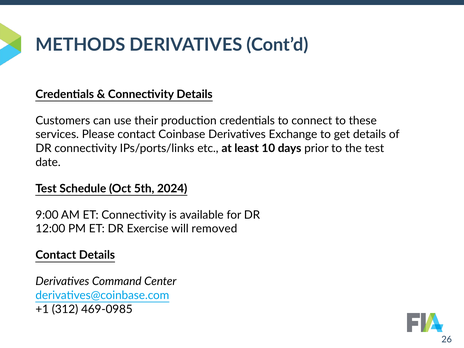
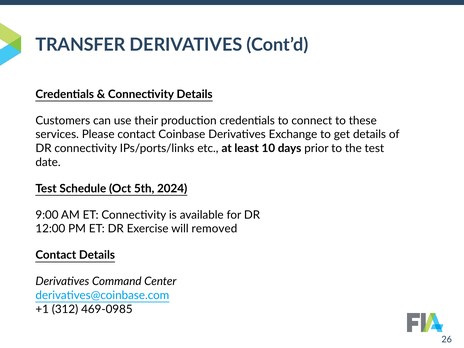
METHODS: METHODS -> TRANSFER
